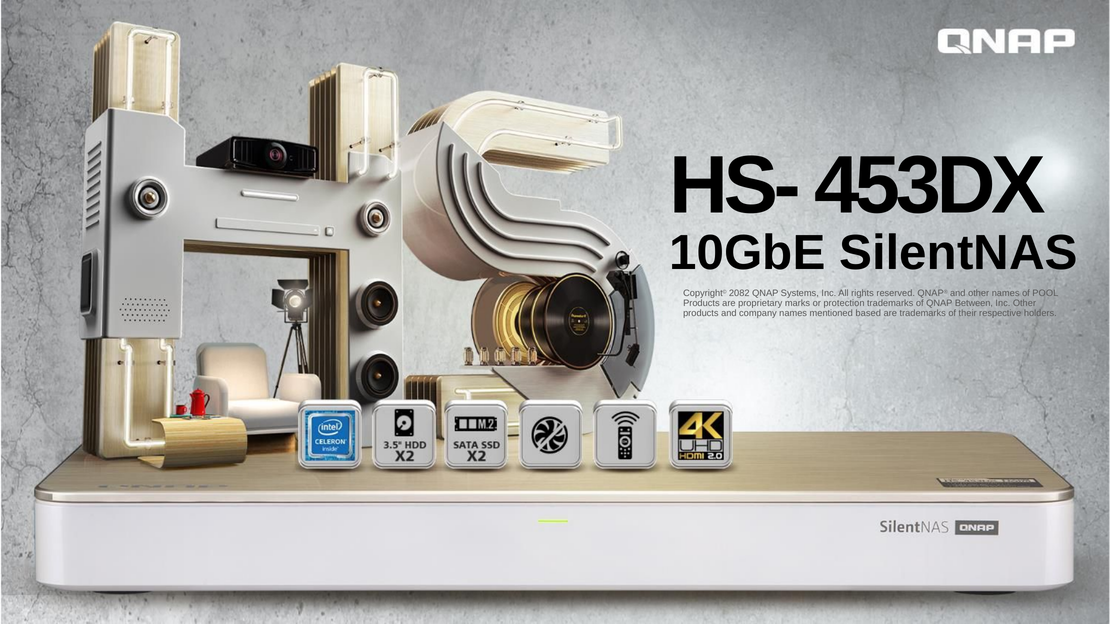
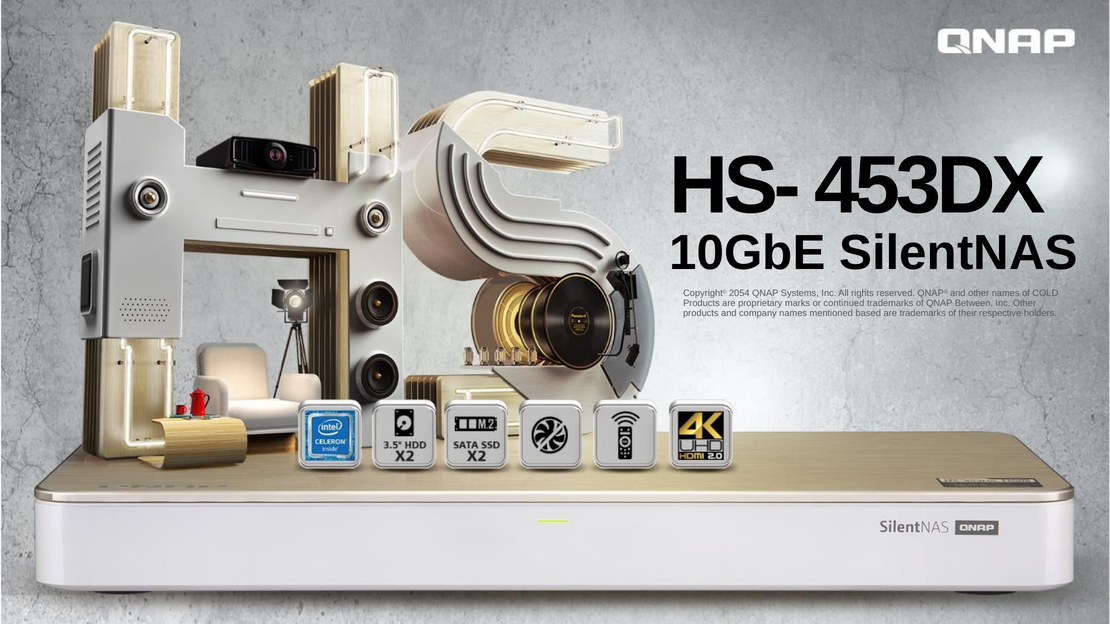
2082: 2082 -> 2054
POOL: POOL -> COLD
protection: protection -> continued
